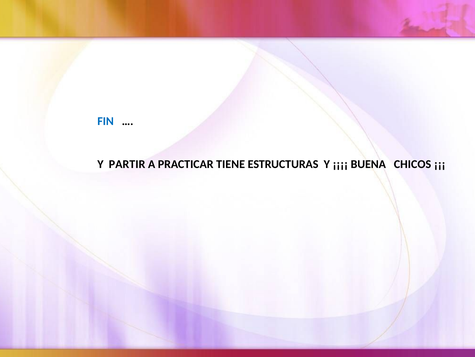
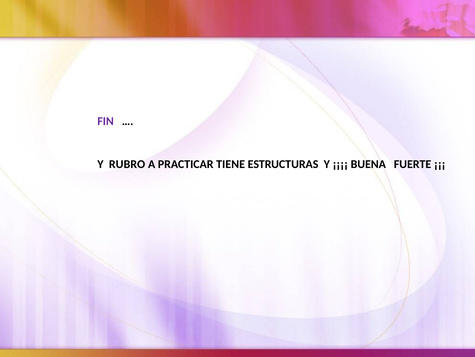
FIN colour: blue -> purple
PARTIR: PARTIR -> RUBRO
CHICOS: CHICOS -> FUERTE
